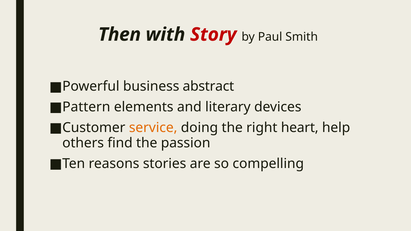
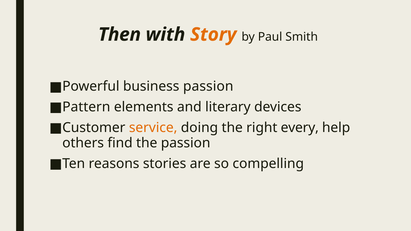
Story colour: red -> orange
business abstract: abstract -> passion
heart: heart -> every
